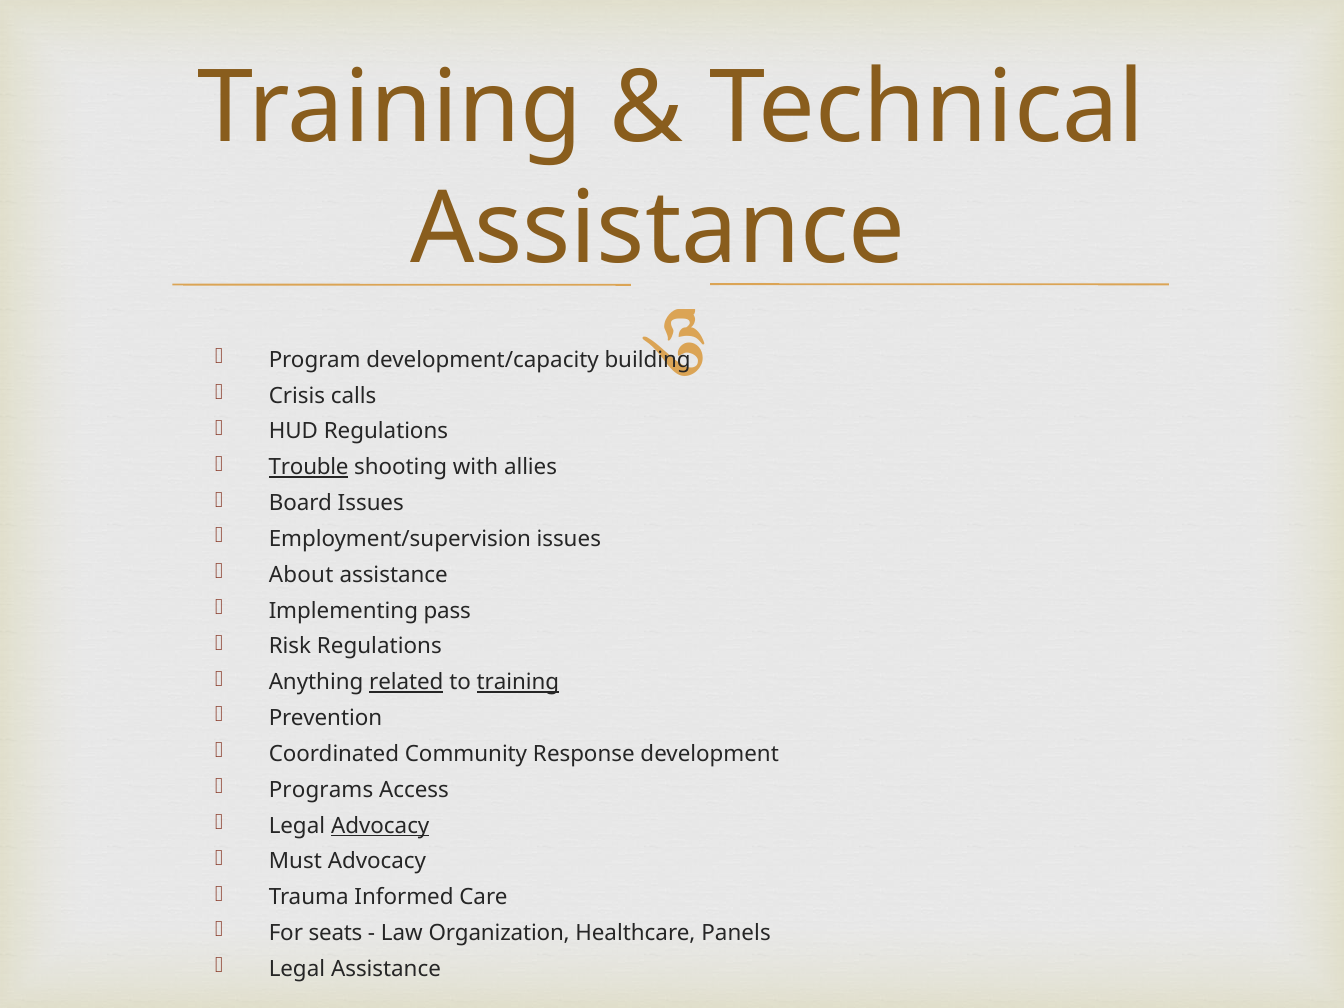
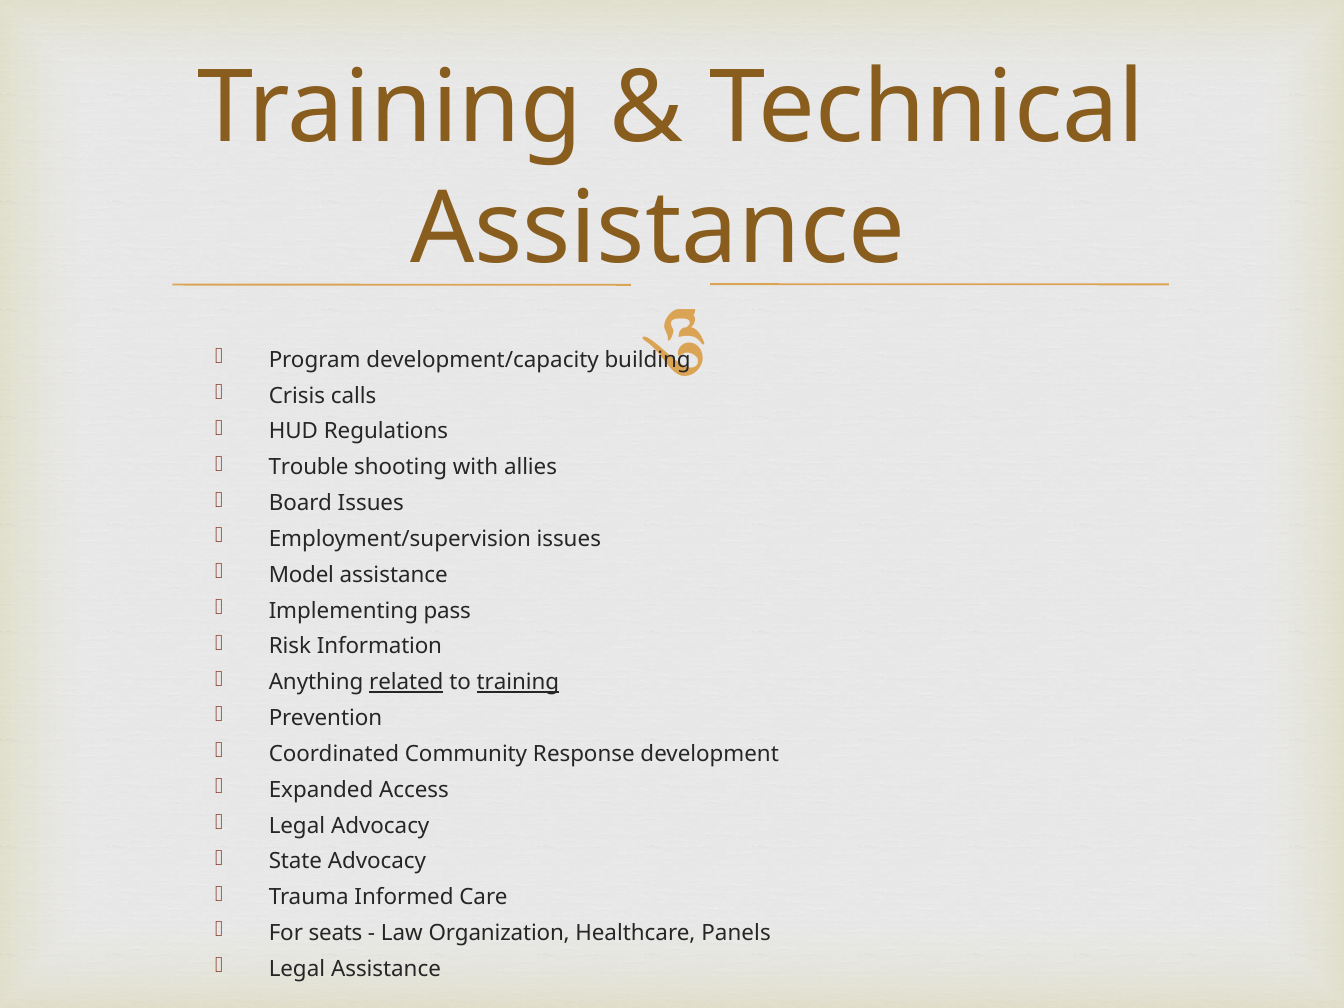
Trouble underline: present -> none
About: About -> Model
Risk Regulations: Regulations -> Information
Programs: Programs -> Expanded
Advocacy at (380, 826) underline: present -> none
Must: Must -> State
